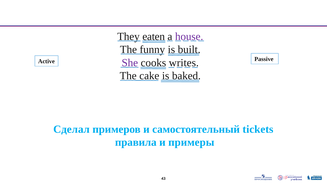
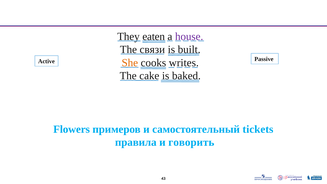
funny: funny -> связи
She colour: purple -> orange
Сделал: Сделал -> Flowers
примеры: примеры -> говорить
